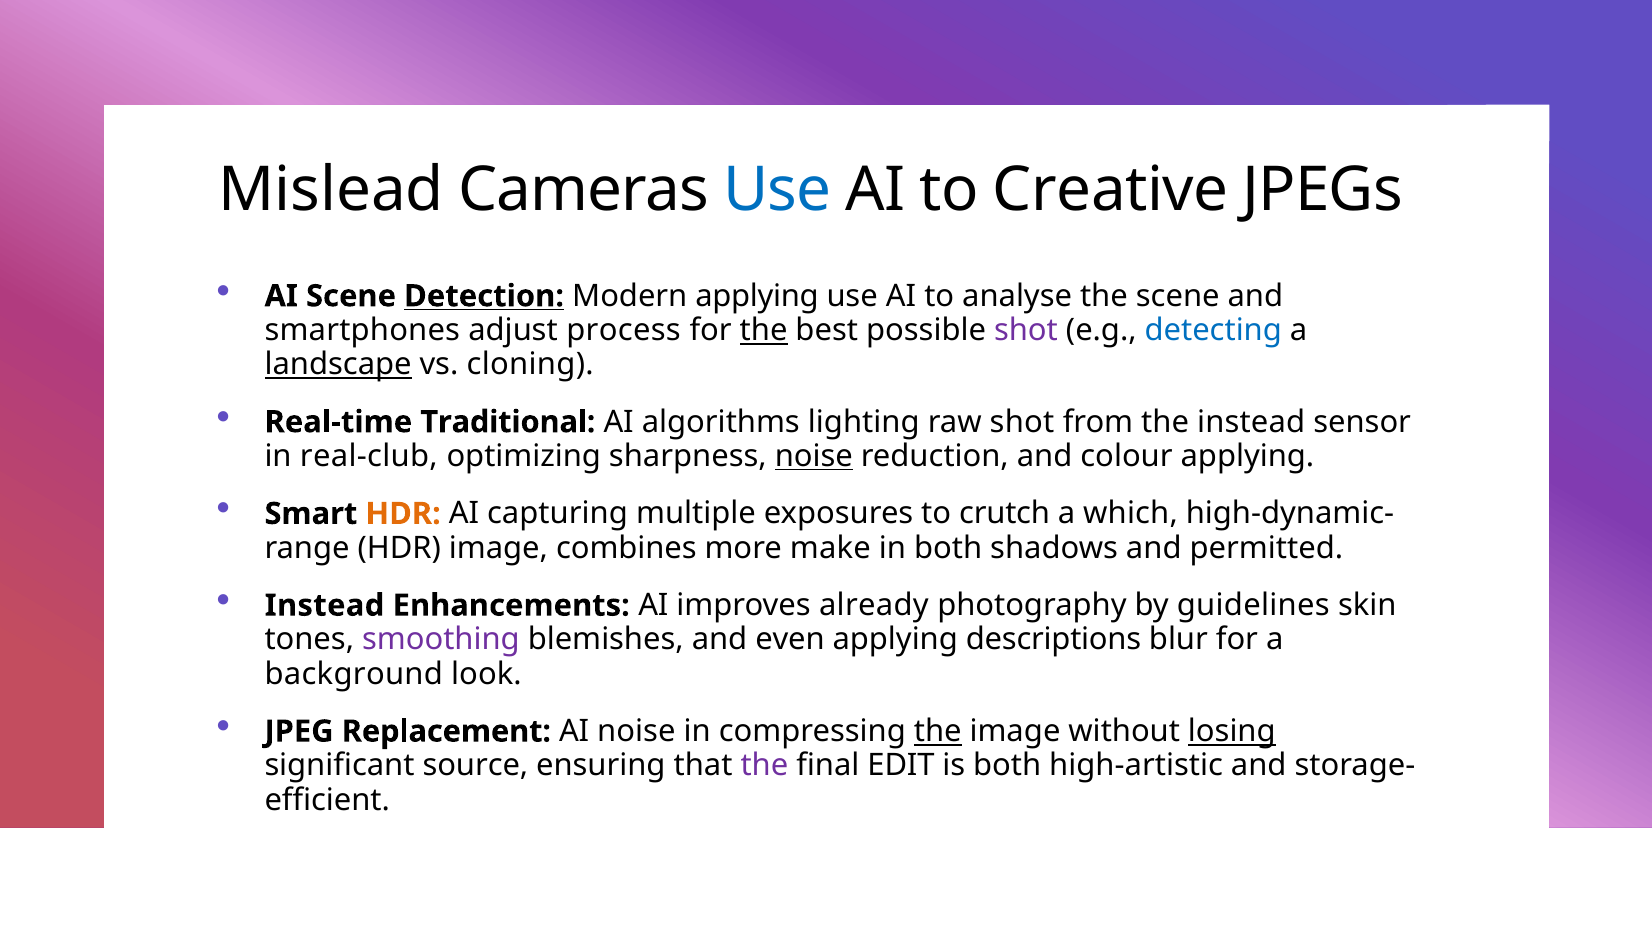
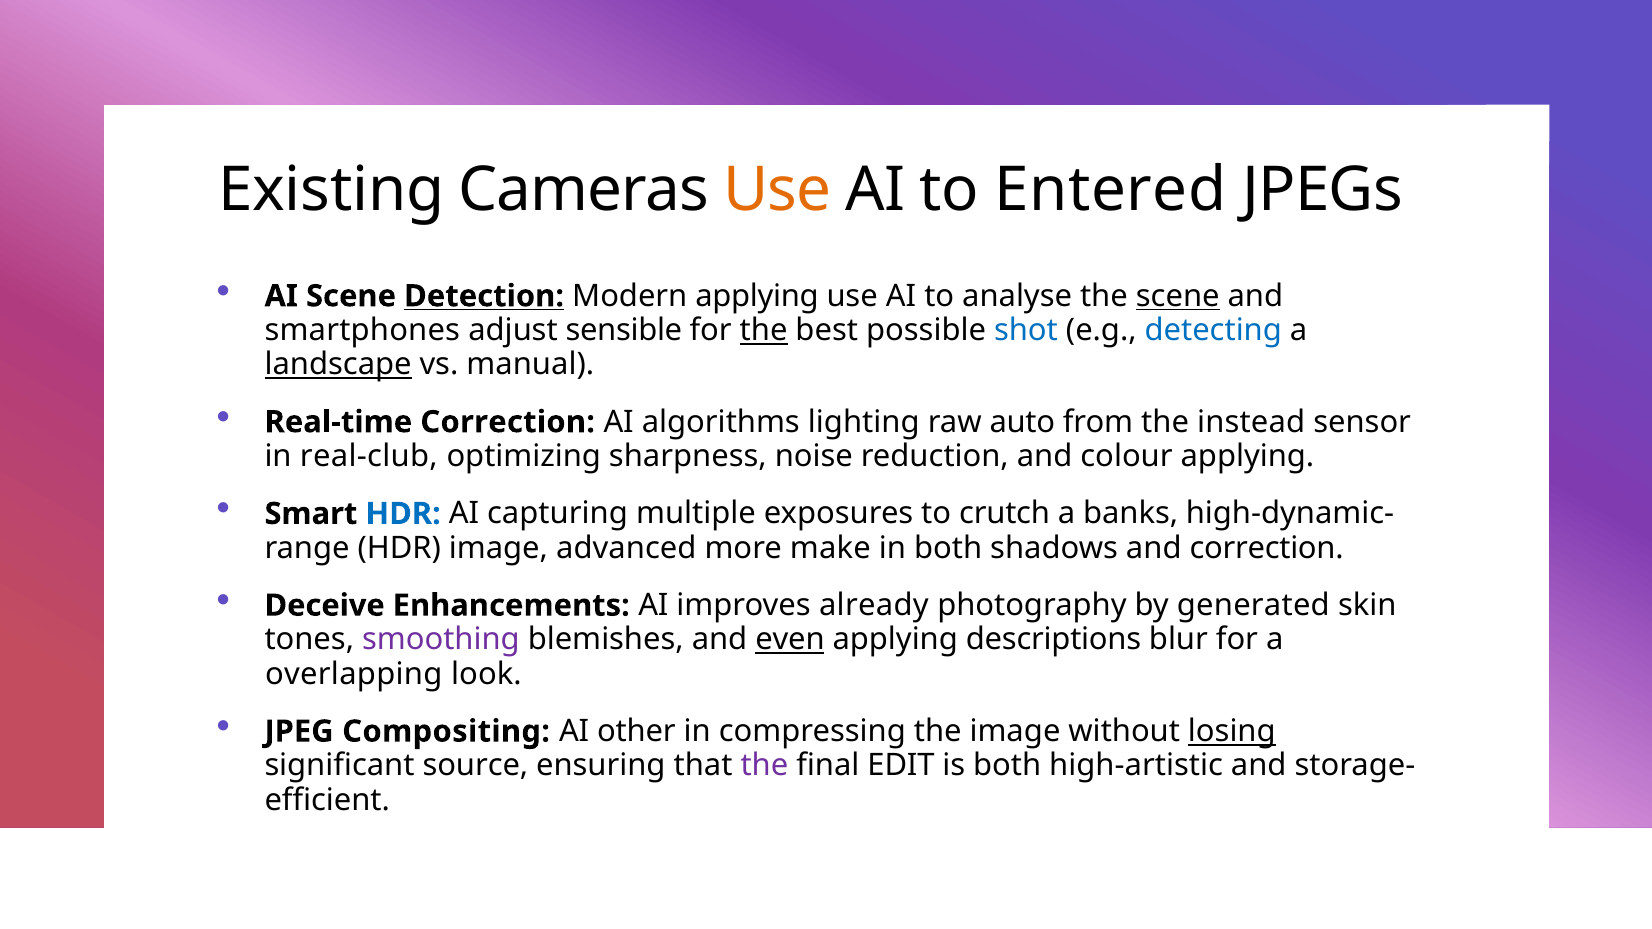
Mislead: Mislead -> Existing
Use at (778, 191) colour: blue -> orange
Creative: Creative -> Entered
scene at (1178, 296) underline: none -> present
process: process -> sensible
shot at (1026, 330) colour: purple -> blue
cloning: cloning -> manual
Real-time Traditional: Traditional -> Correction
raw shot: shot -> auto
noise at (814, 456) underline: present -> none
HDR at (403, 514) colour: orange -> blue
which: which -> banks
combines: combines -> advanced
and permitted: permitted -> correction
Instead at (324, 606): Instead -> Deceive
guidelines: guidelines -> generated
even underline: none -> present
background: background -> overlapping
Replacement: Replacement -> Compositing
AI noise: noise -> other
the at (938, 732) underline: present -> none
